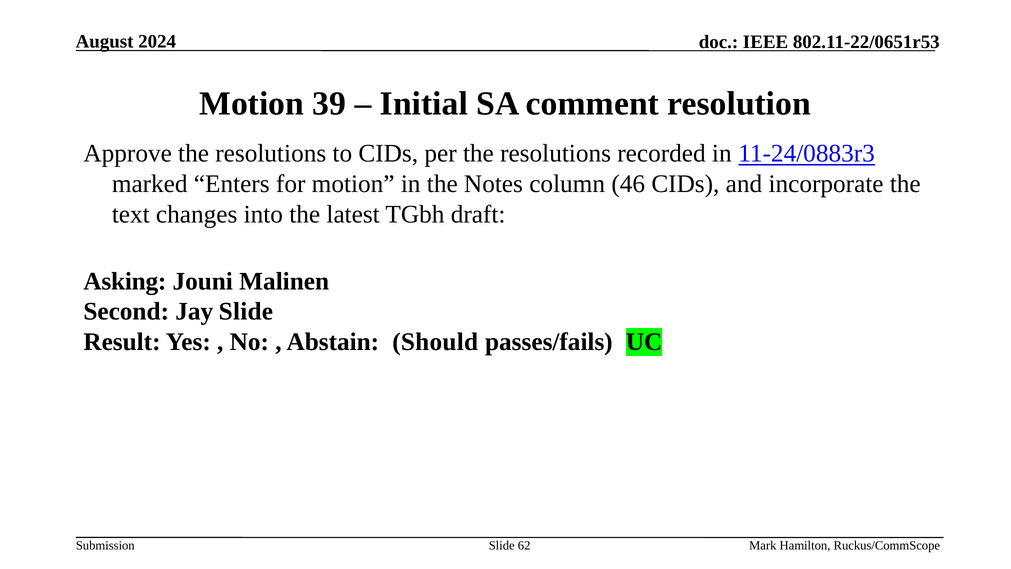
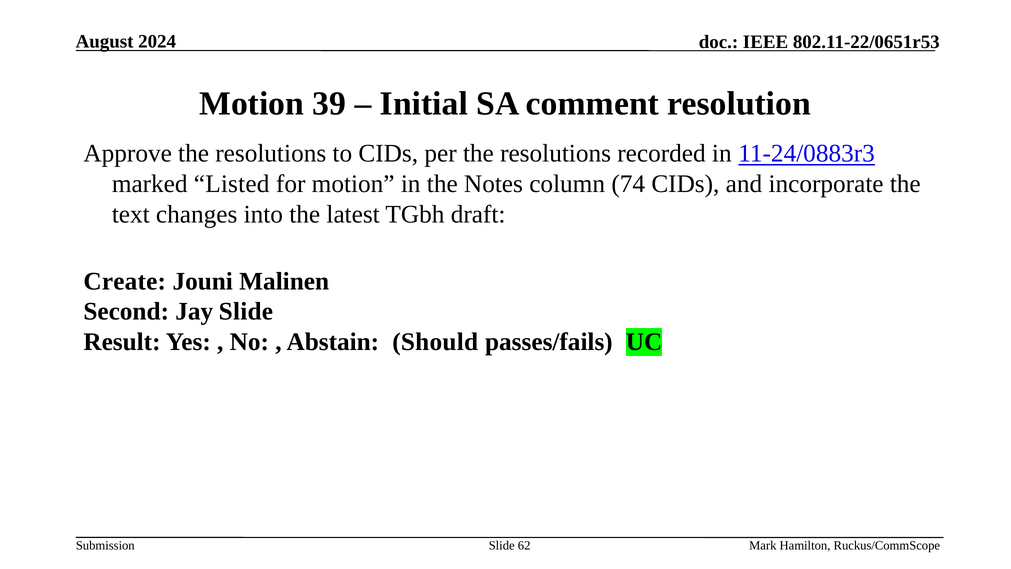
Enters: Enters -> Listed
46: 46 -> 74
Asking: Asking -> Create
